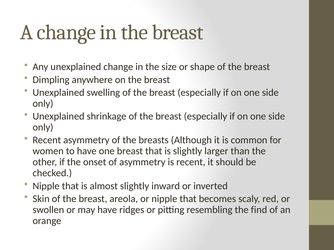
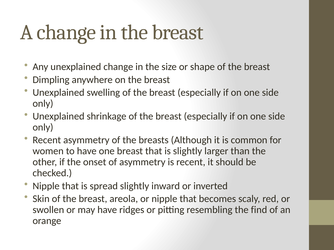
almost: almost -> spread
